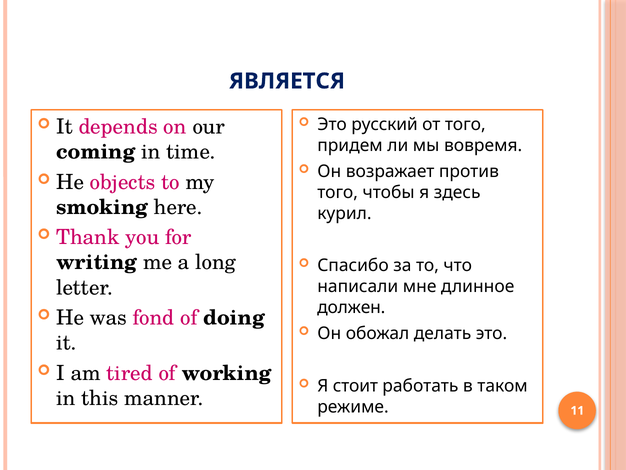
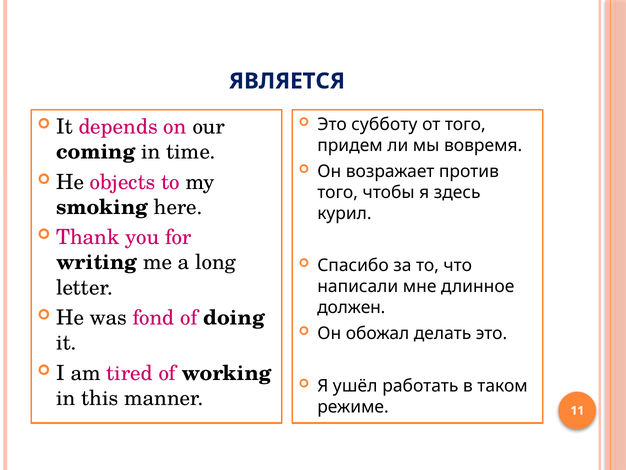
русский: русский -> субботу
стоит: стоит -> ушёл
